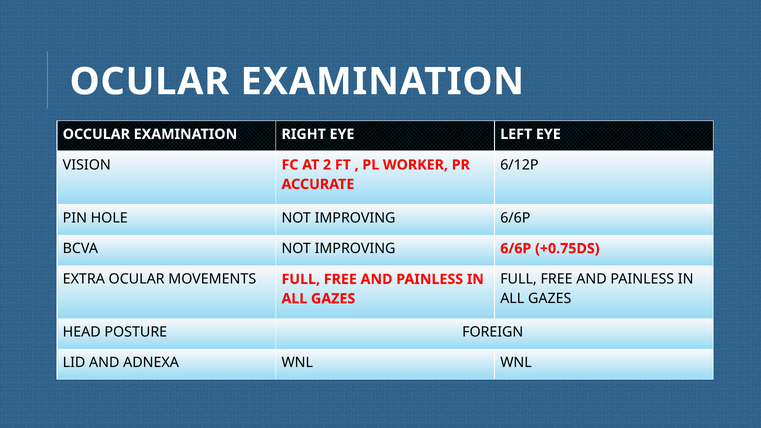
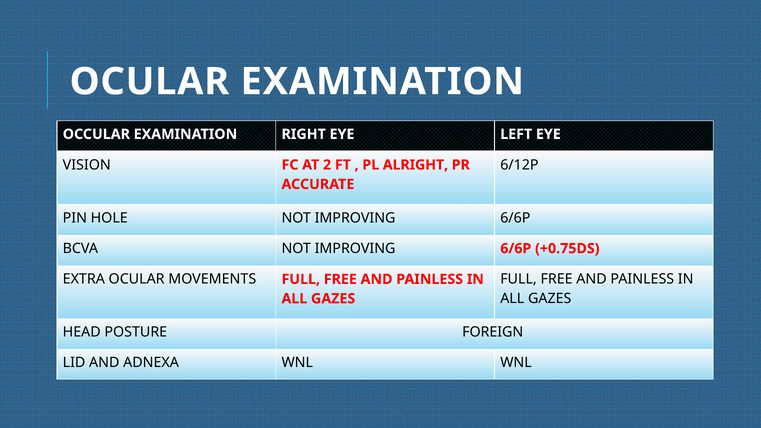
WORKER: WORKER -> ALRIGHT
